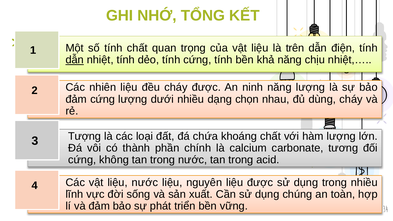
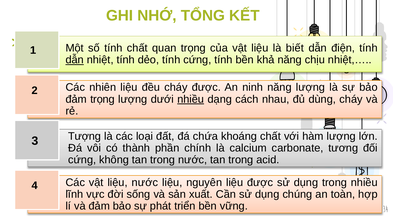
trên: trên -> biết
đảm cứng: cứng -> trọng
nhiều at (191, 99) underline: none -> present
chọn: chọn -> cách
